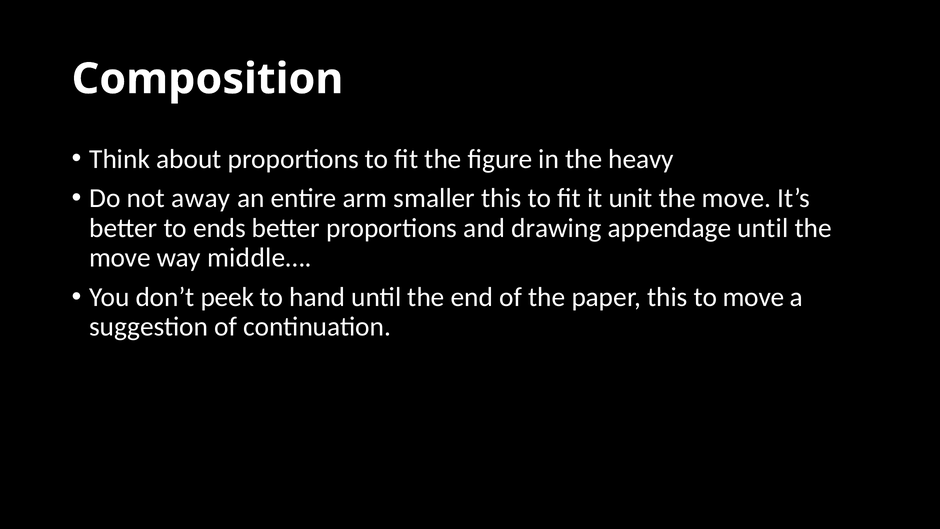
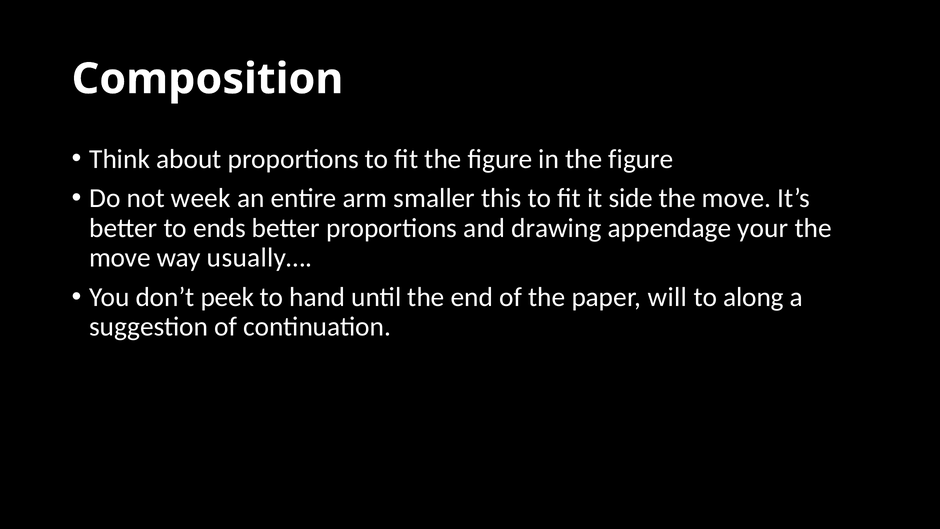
in the heavy: heavy -> figure
away: away -> week
unit: unit -> side
appendage until: until -> your
middle…: middle… -> usually…
paper this: this -> will
to move: move -> along
